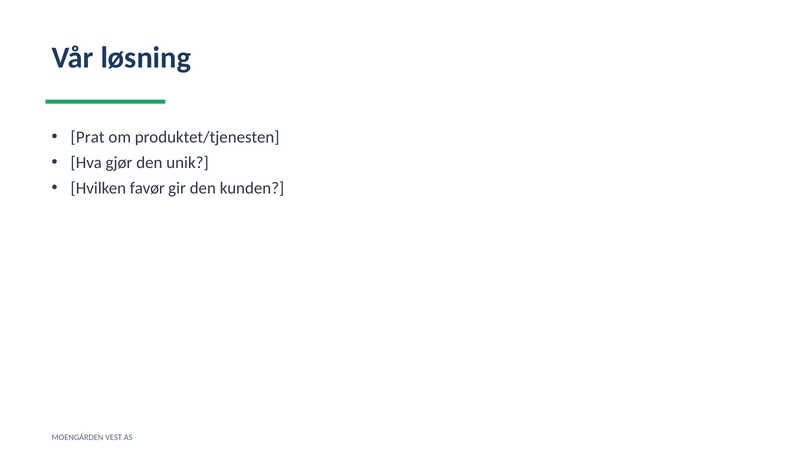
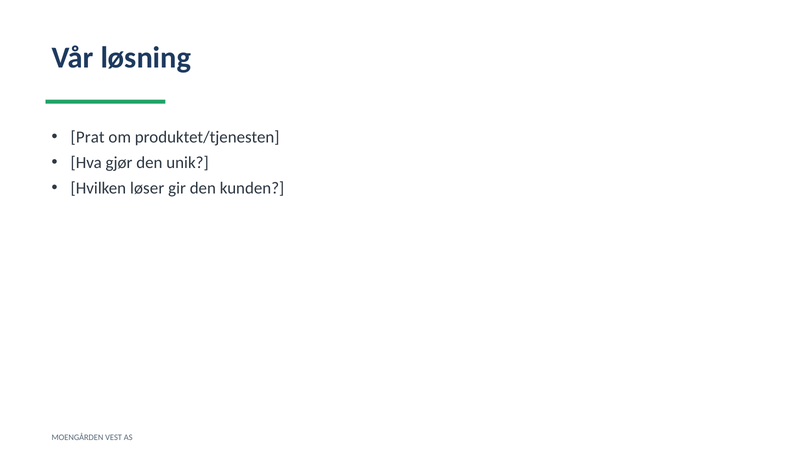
favør: favør -> løser
